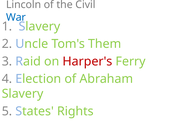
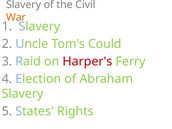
Lincoln at (24, 5): Lincoln -> Slavery
War colour: blue -> orange
Them: Them -> Could
